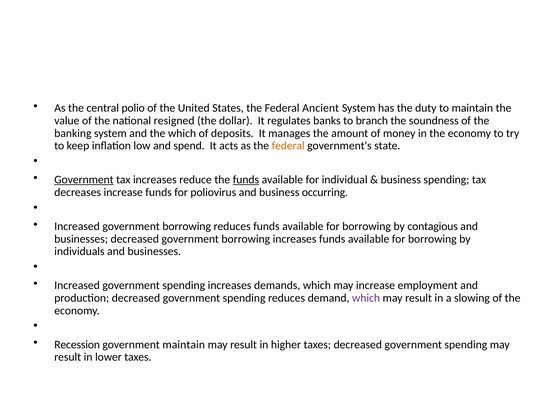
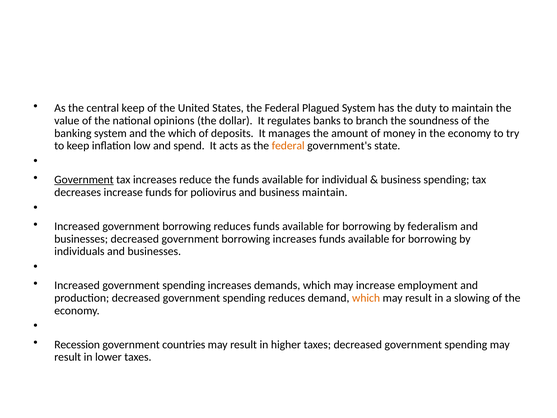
central polio: polio -> keep
Ancient: Ancient -> Plagued
resigned: resigned -> opinions
funds at (246, 180) underline: present -> none
business occurring: occurring -> maintain
contagious: contagious -> federalism
which at (366, 298) colour: purple -> orange
government maintain: maintain -> countries
